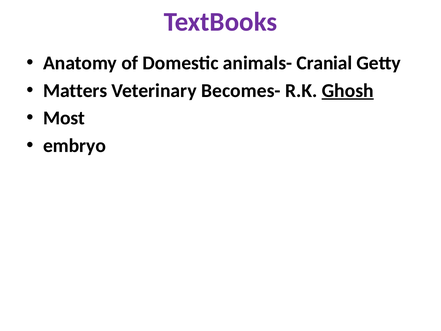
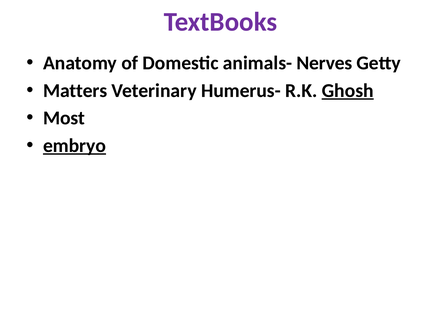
Cranial: Cranial -> Nerves
Becomes-: Becomes- -> Humerus-
embryo underline: none -> present
